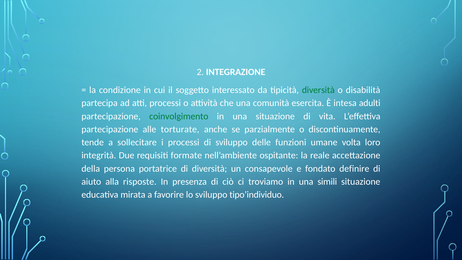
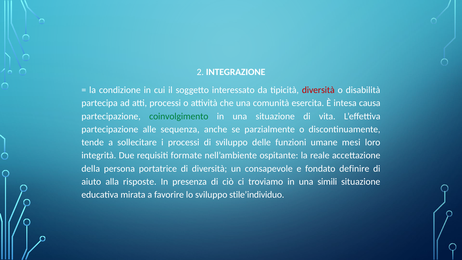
diversità at (318, 90) colour: green -> red
adulti: adulti -> causa
torturate: torturate -> sequenza
volta: volta -> mesi
tipo’individuo: tipo’individuo -> stile’individuo
